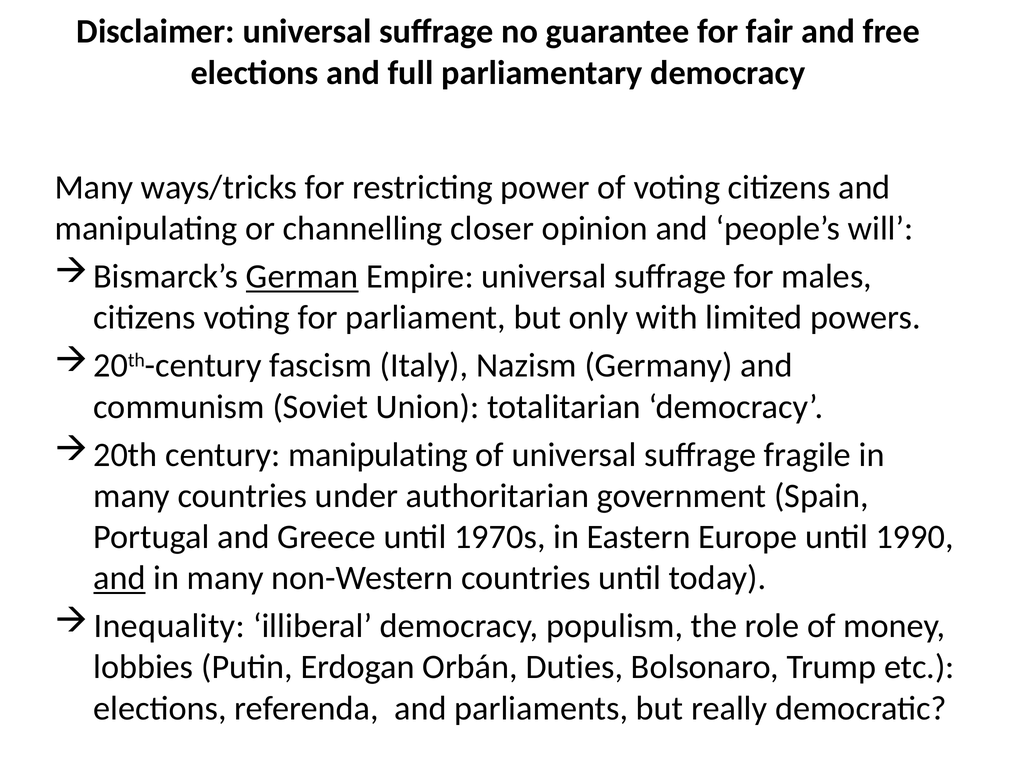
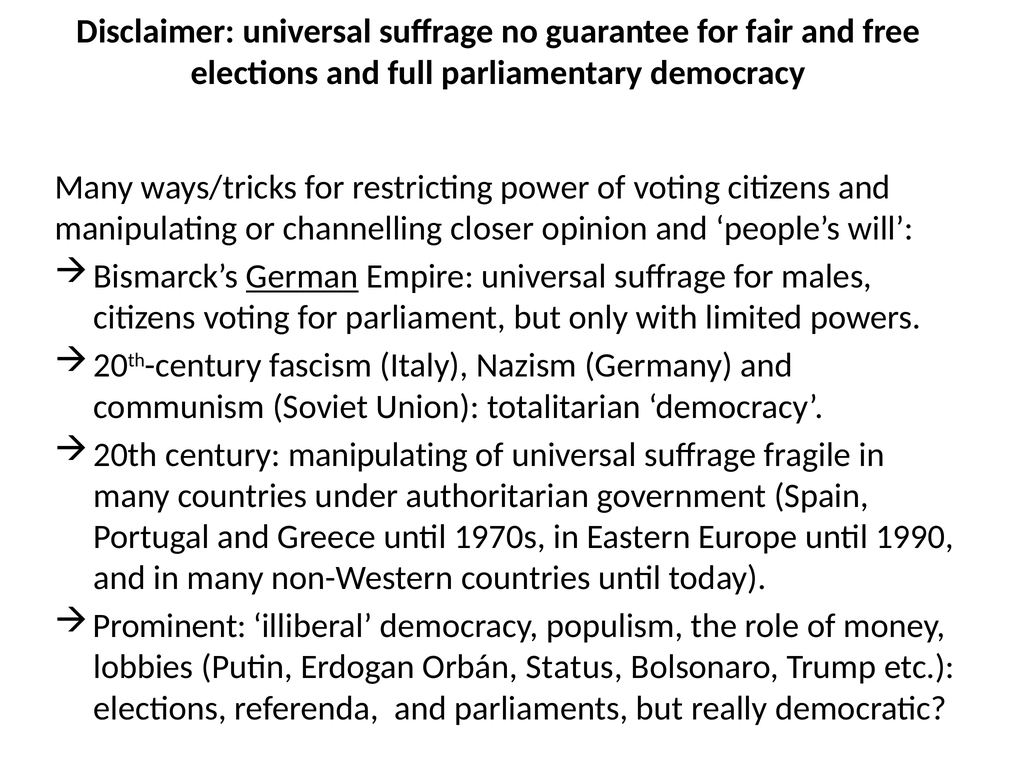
and at (119, 578) underline: present -> none
Inequality: Inequality -> Prominent
Duties: Duties -> Status
